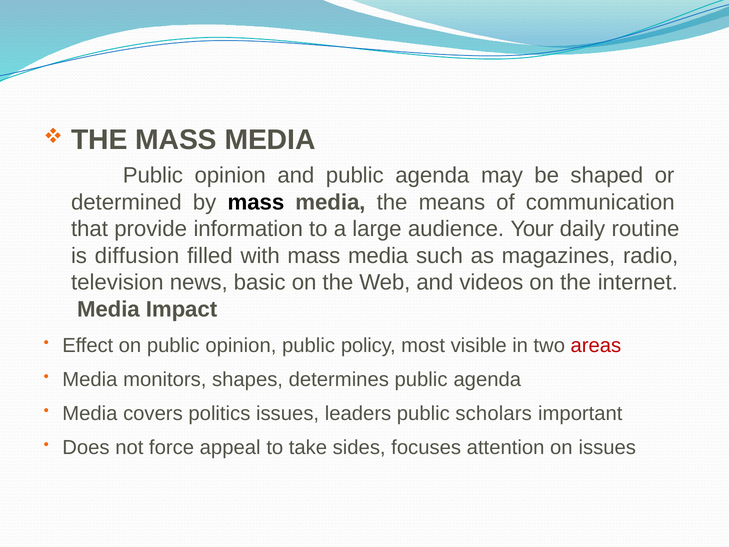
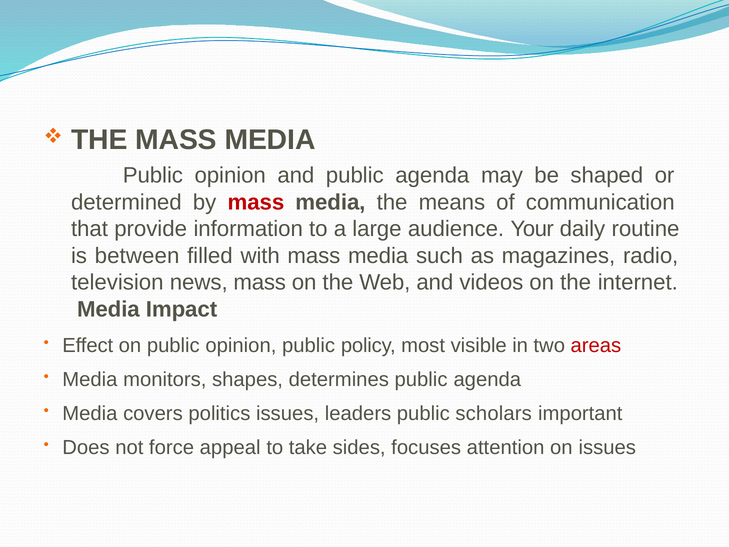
mass at (256, 202) colour: black -> red
diffusion: diffusion -> between
news basic: basic -> mass
